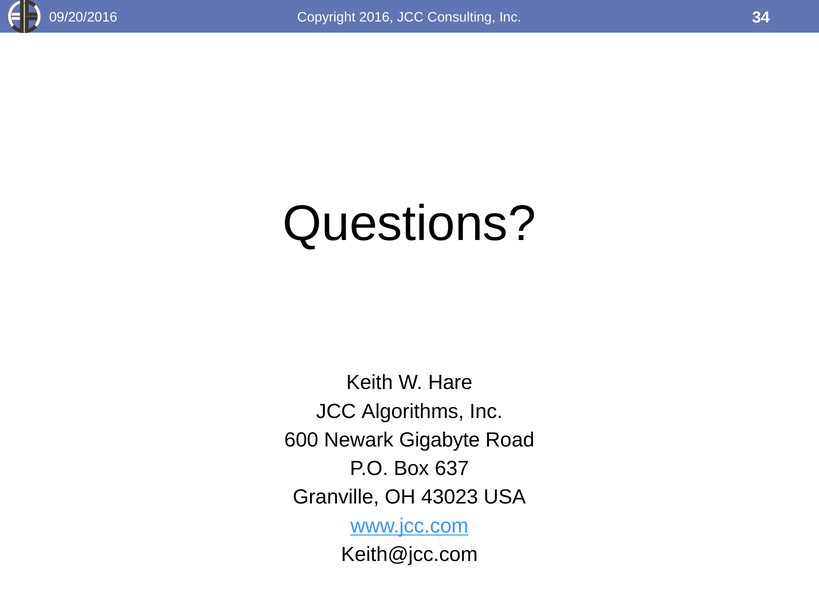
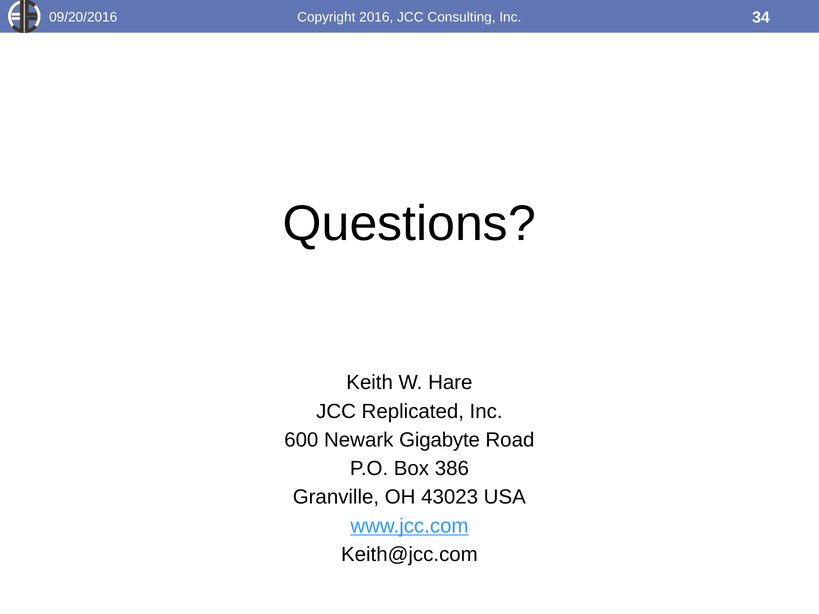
Algorithms: Algorithms -> Replicated
637: 637 -> 386
